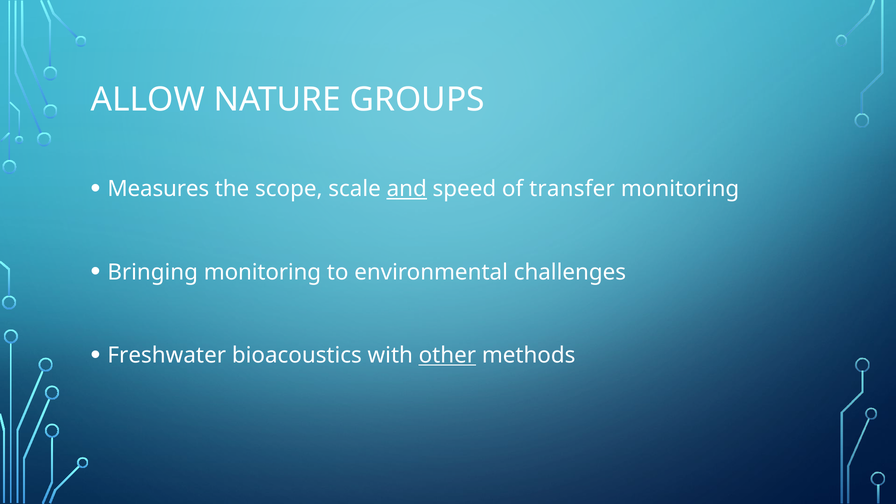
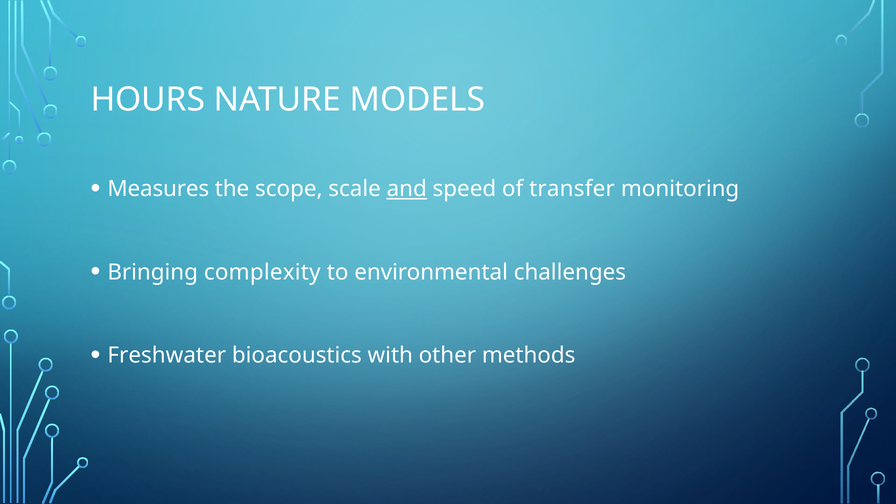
ALLOW: ALLOW -> HOURS
GROUPS: GROUPS -> MODELS
Bringing monitoring: monitoring -> complexity
other underline: present -> none
